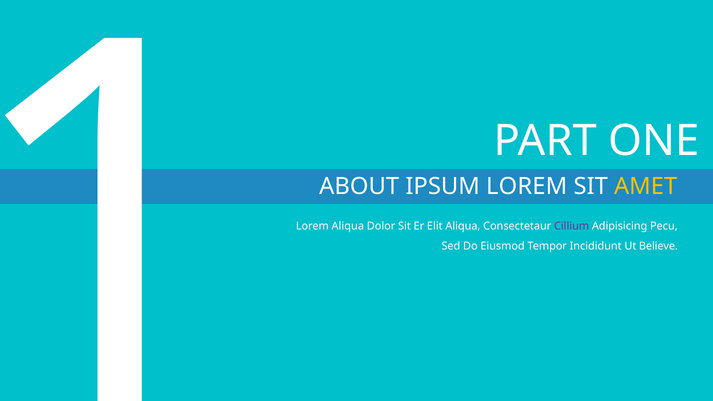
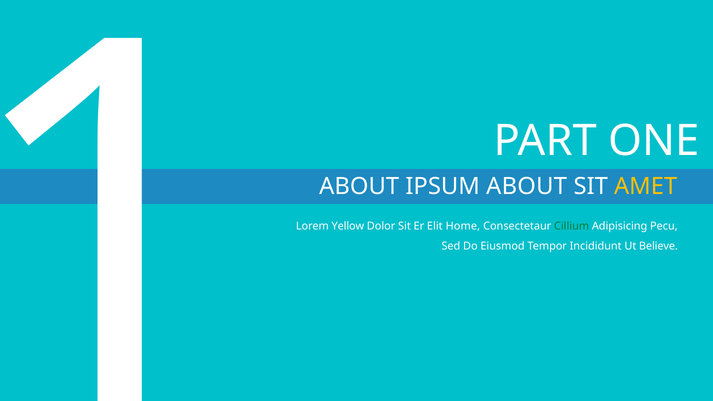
IPSUM LOREM: LOREM -> ABOUT
Lorem Aliqua: Aliqua -> Yellow
Elit Aliqua: Aliqua -> Home
Cillium colour: purple -> green
